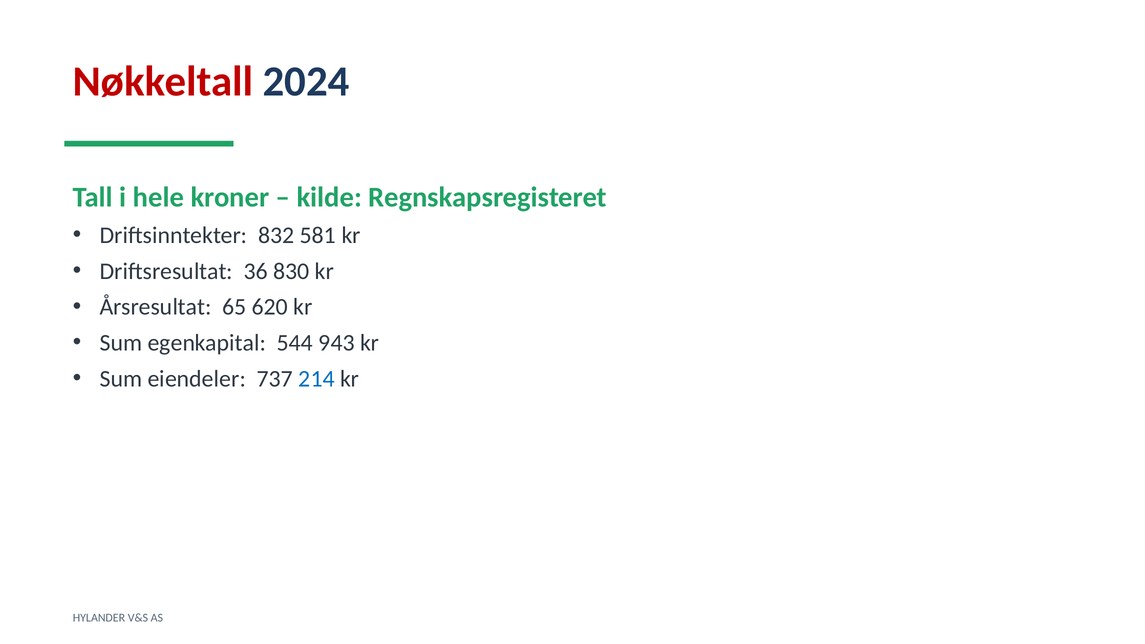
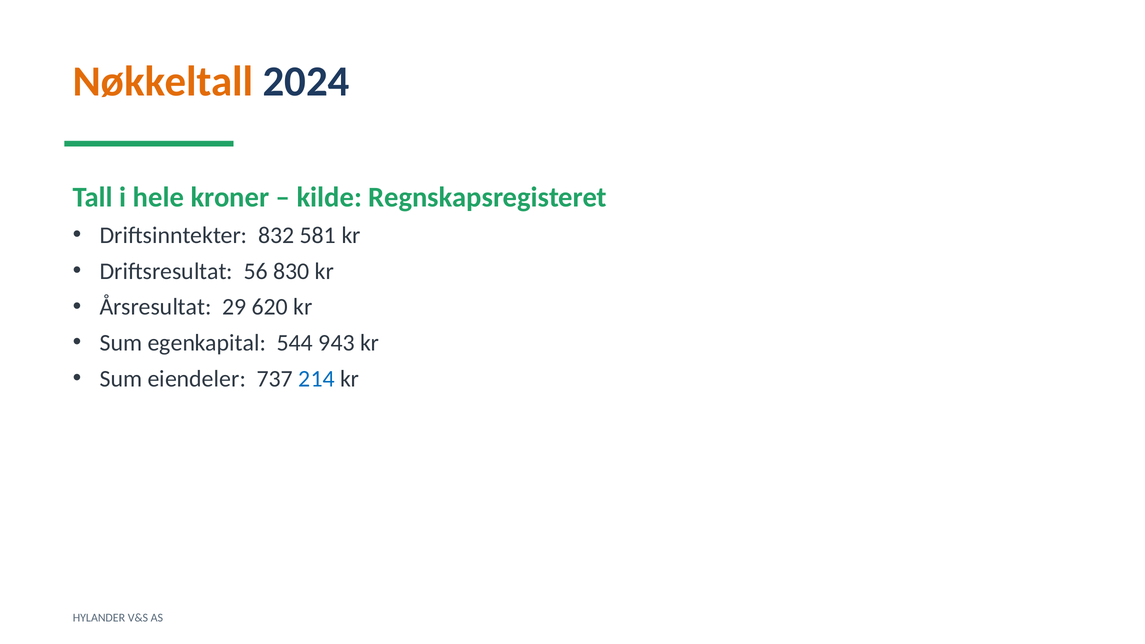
Nøkkeltall colour: red -> orange
36: 36 -> 56
65: 65 -> 29
